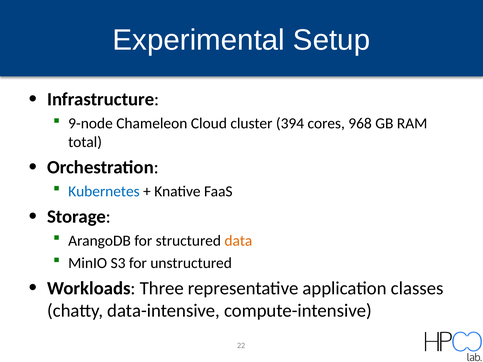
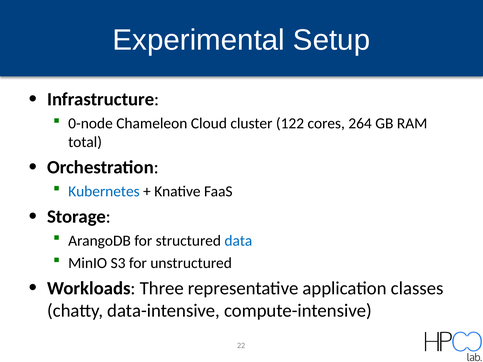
9-node: 9-node -> 0-node
394: 394 -> 122
968: 968 -> 264
data colour: orange -> blue
